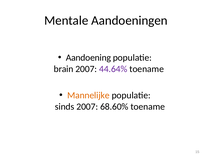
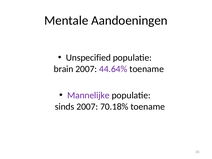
Aandoening: Aandoening -> Unspecified
Mannelijke colour: orange -> purple
68.60%: 68.60% -> 70.18%
